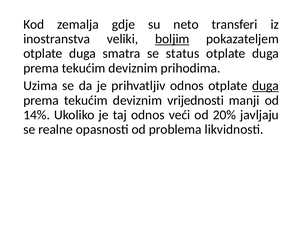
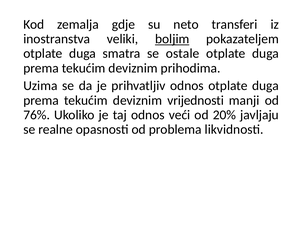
status: status -> ostale
duga at (266, 86) underline: present -> none
14%: 14% -> 76%
